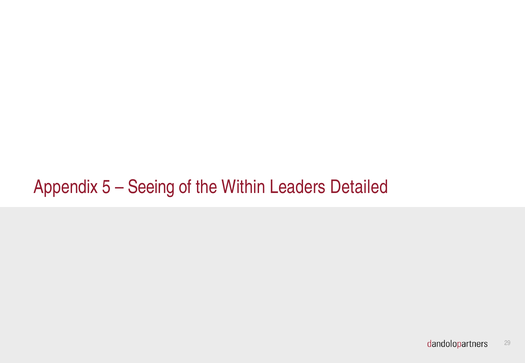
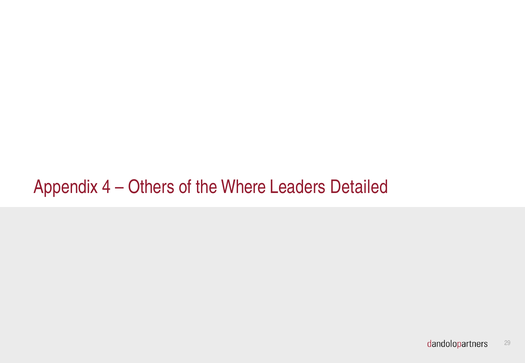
5: 5 -> 4
Seeing: Seeing -> Others
Within: Within -> Where
